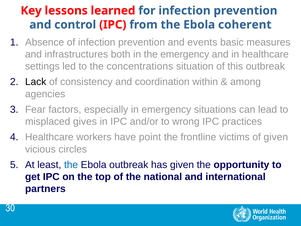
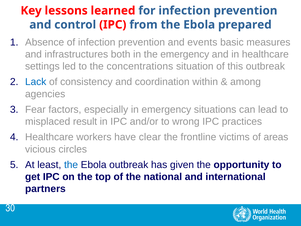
coherent: coherent -> prepared
Lack colour: black -> blue
gives: gives -> result
point: point -> clear
of given: given -> areas
